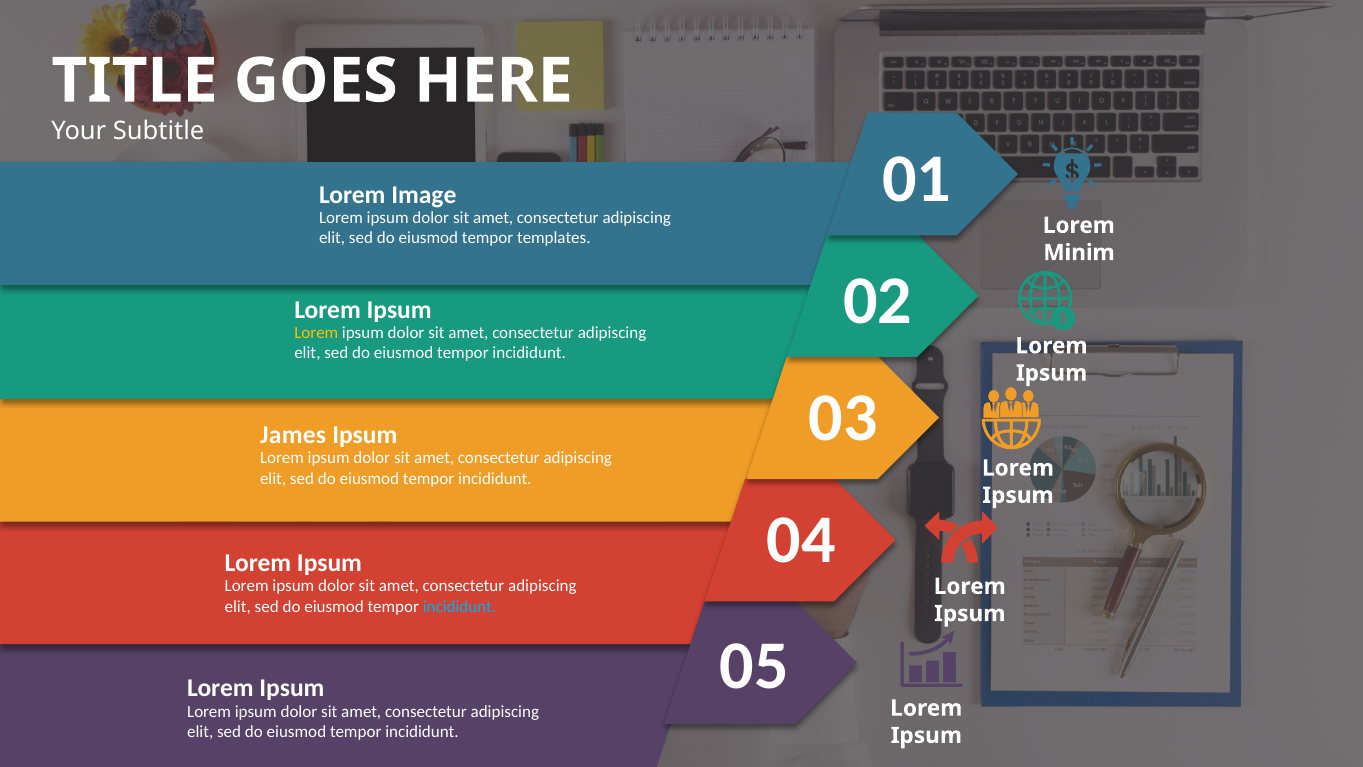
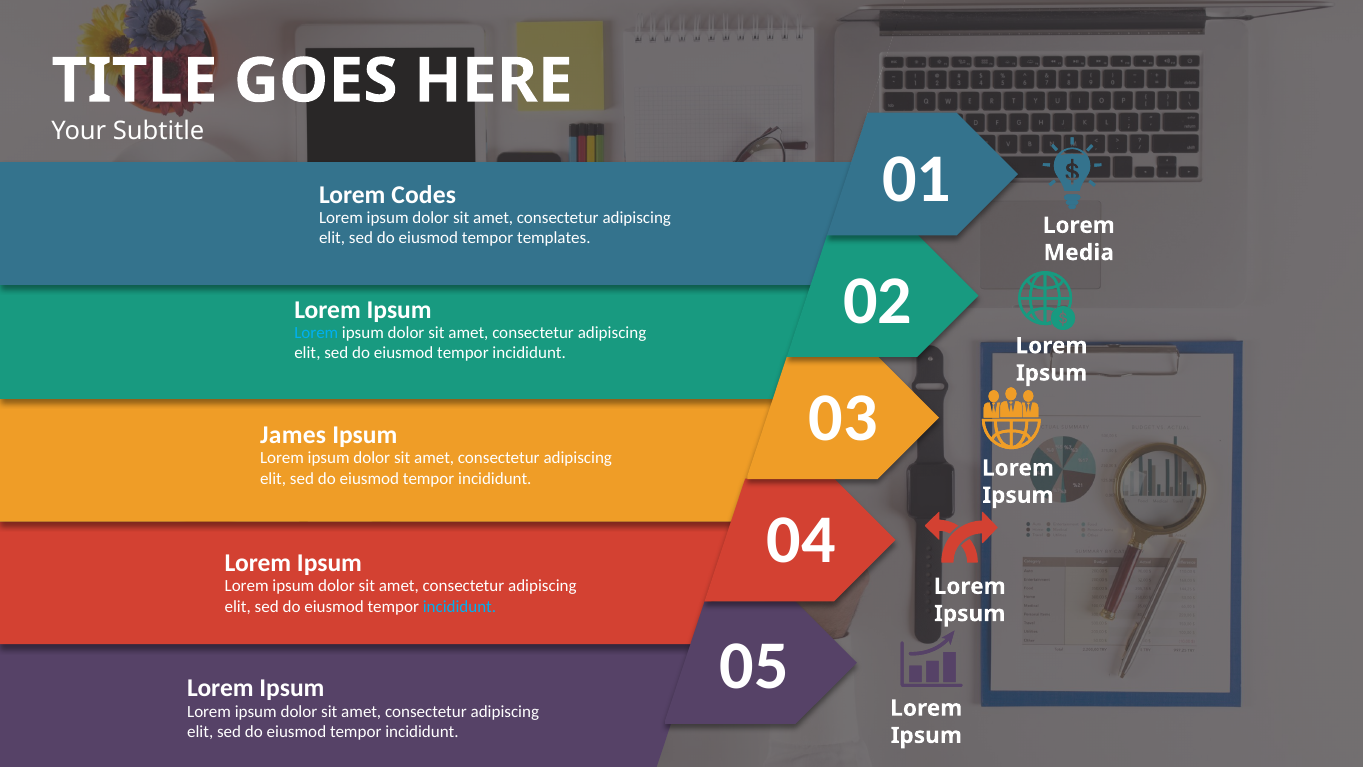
Image: Image -> Codes
Minim: Minim -> Media
Lorem at (316, 333) colour: yellow -> light blue
